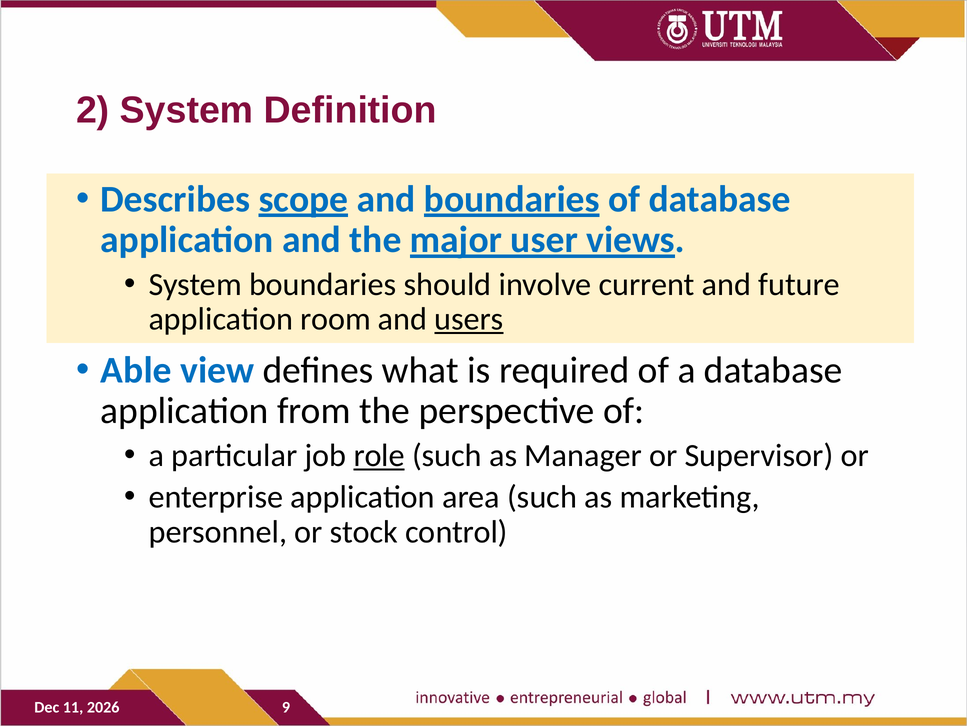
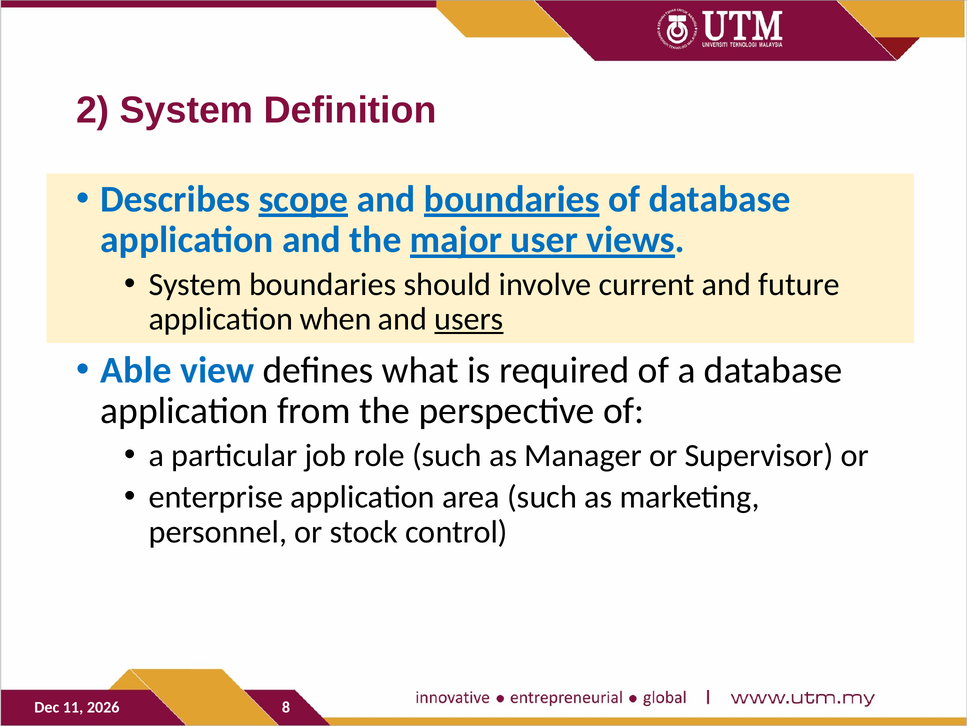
room: room -> when
role underline: present -> none
9: 9 -> 8
